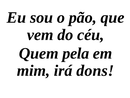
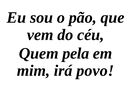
dons: dons -> povo
